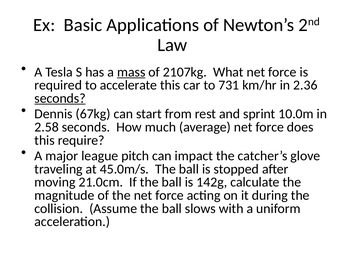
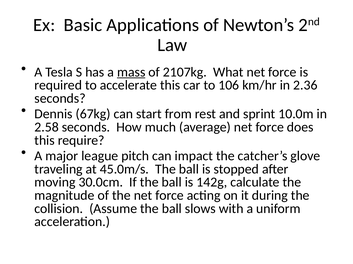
731: 731 -> 106
seconds at (60, 99) underline: present -> none
21.0cm: 21.0cm -> 30.0cm
